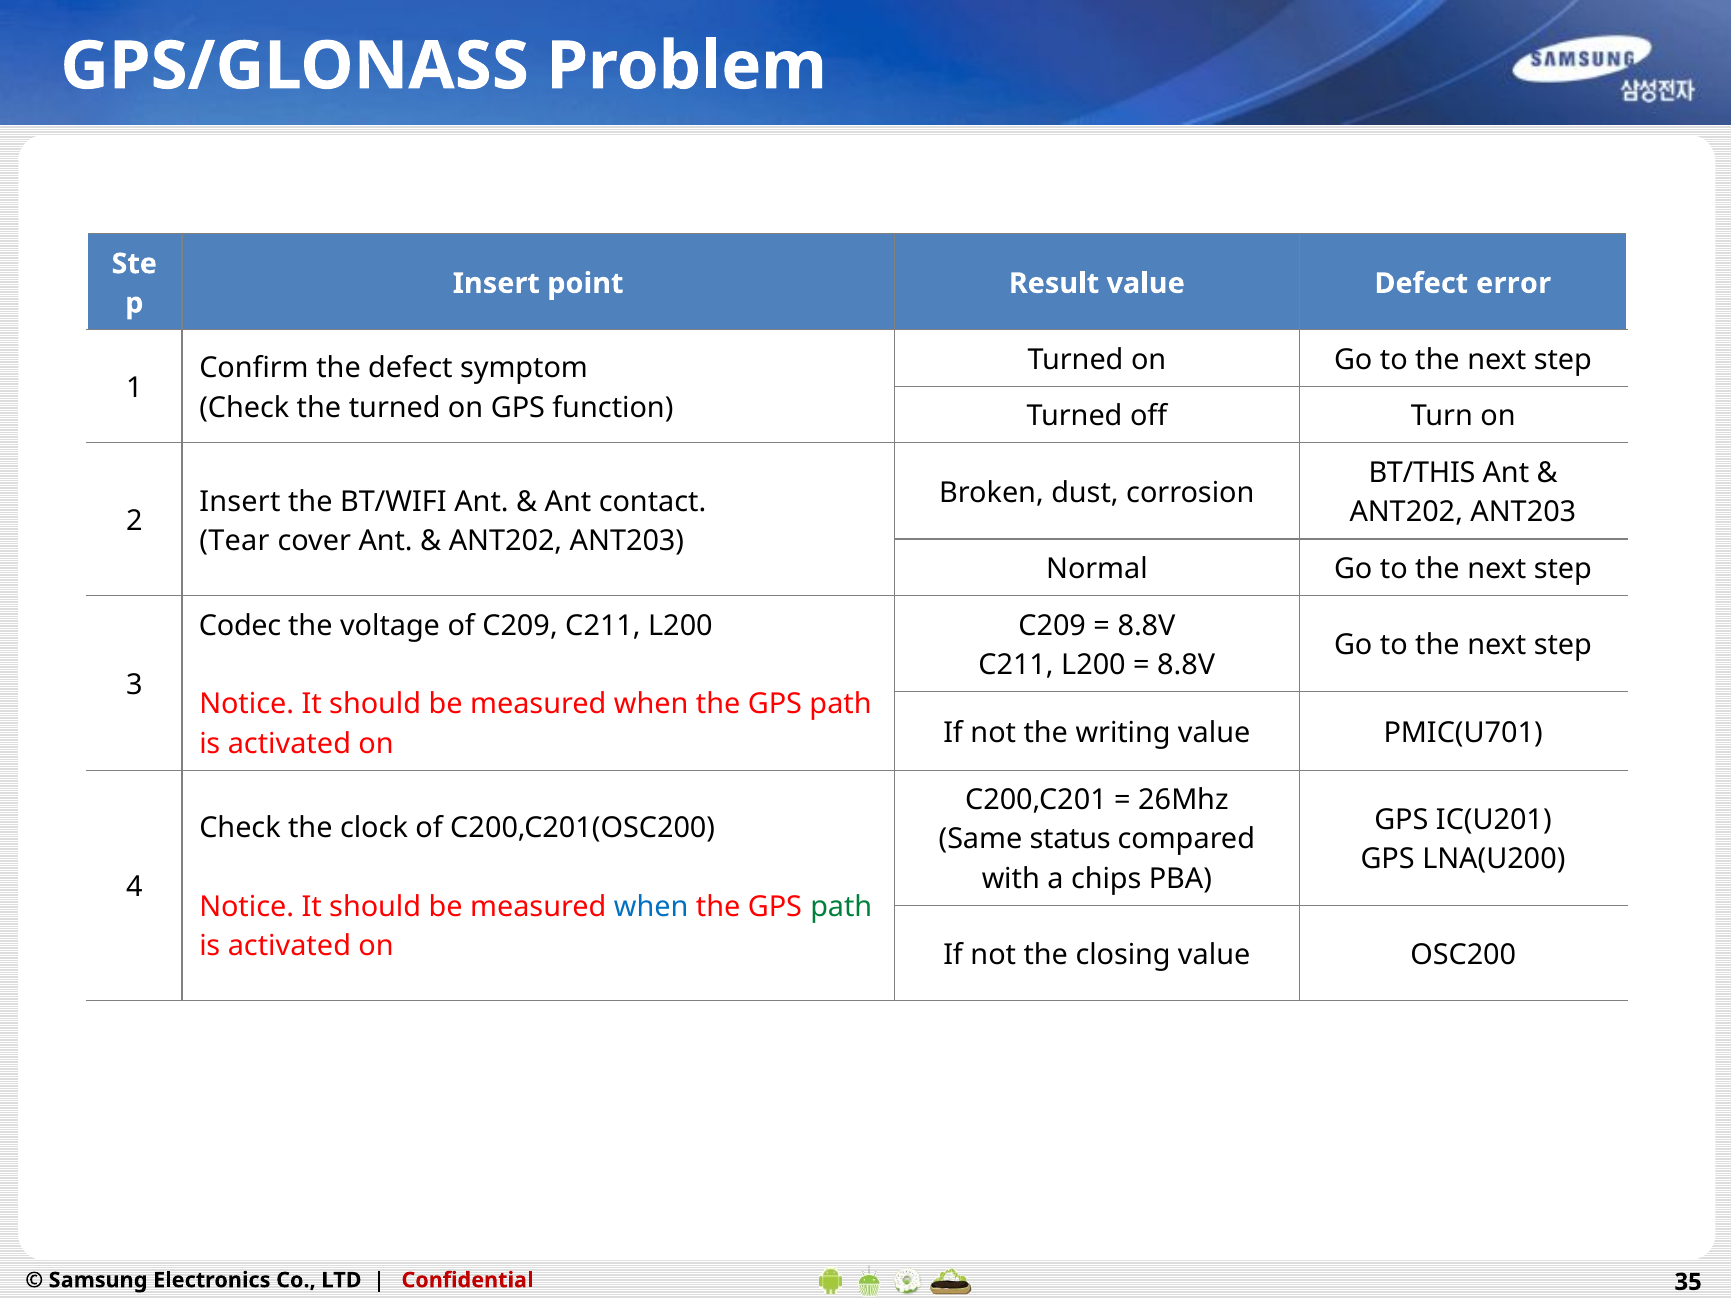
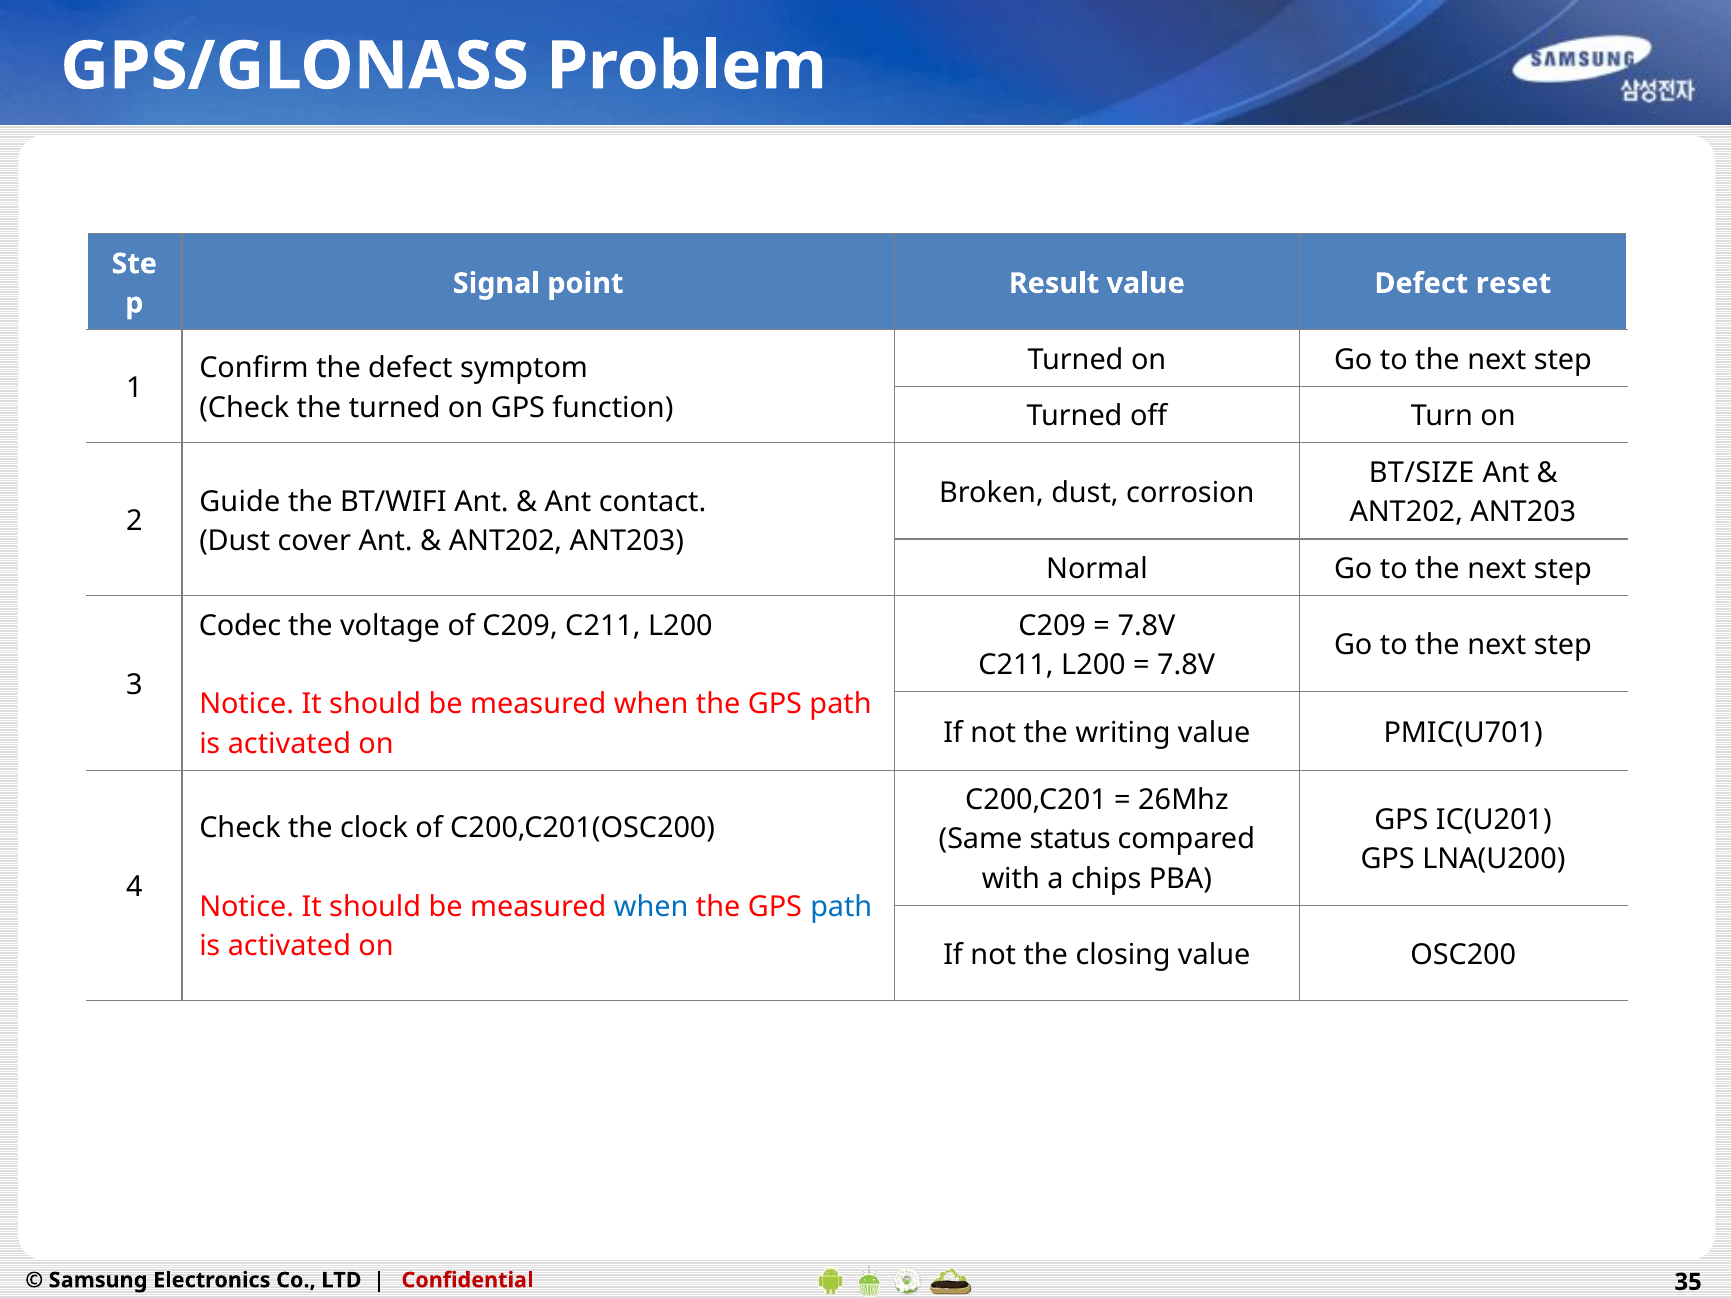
Insert at (496, 283): Insert -> Signal
error: error -> reset
BT/THIS: BT/THIS -> BT/SIZE
Insert at (240, 502): Insert -> Guide
Tear at (234, 541): Tear -> Dust
8.8V at (1147, 626): 8.8V -> 7.8V
8.8V at (1186, 665): 8.8V -> 7.8V
path at (841, 907) colour: green -> blue
